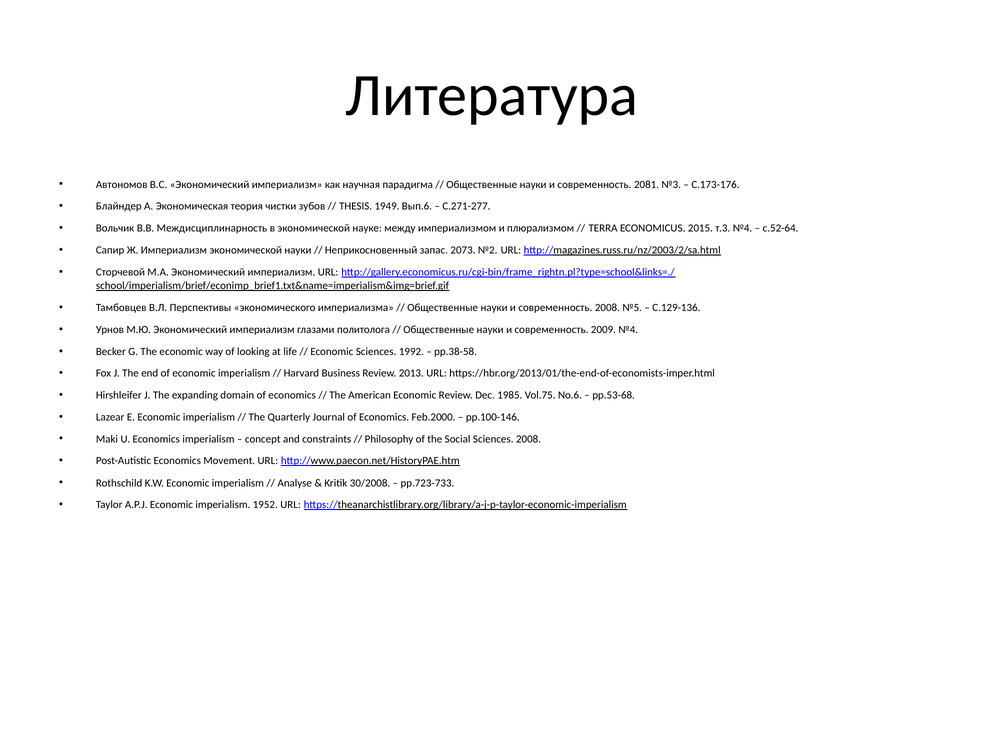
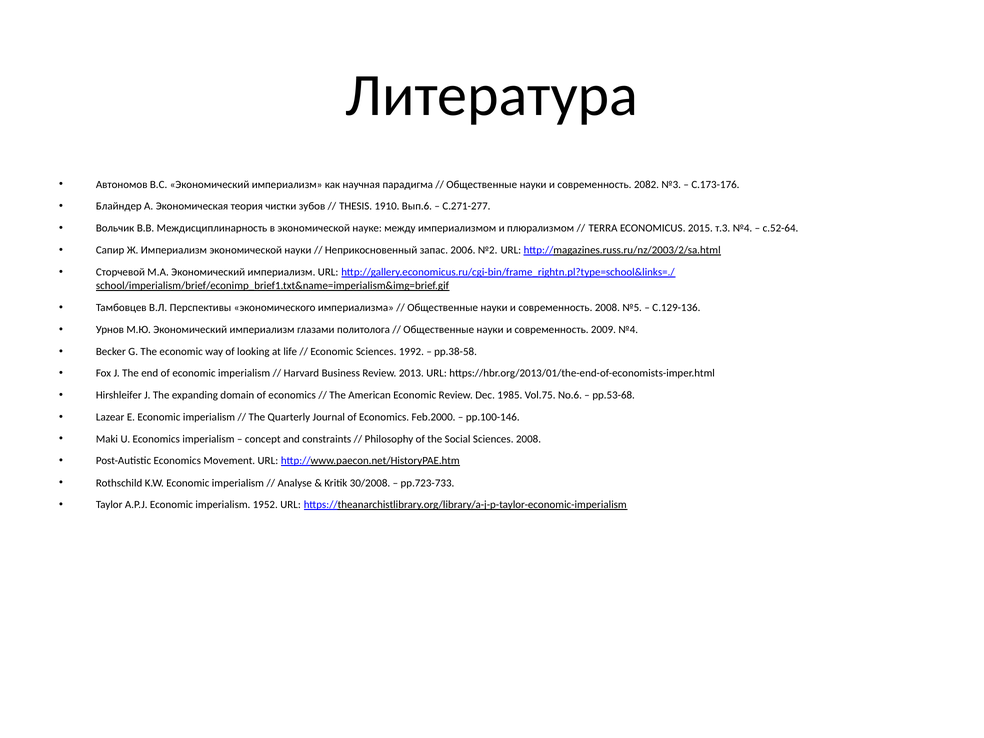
2081: 2081 -> 2082
1949: 1949 -> 1910
2073: 2073 -> 2006
